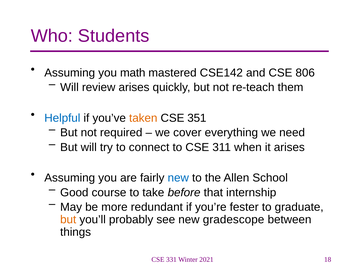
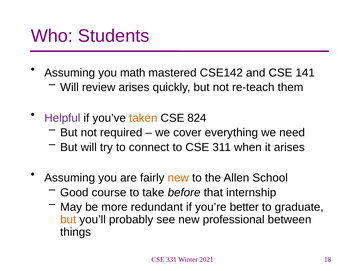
806: 806 -> 141
Helpful colour: blue -> purple
351: 351 -> 824
new at (178, 178) colour: blue -> orange
fester: fester -> better
gradescope: gradescope -> professional
